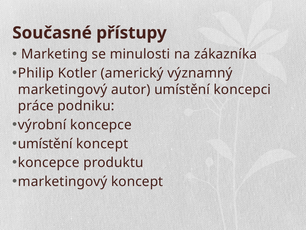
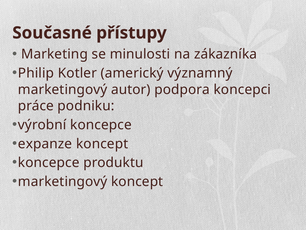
autor umístění: umístění -> podpora
umístění at (45, 143): umístění -> expanze
